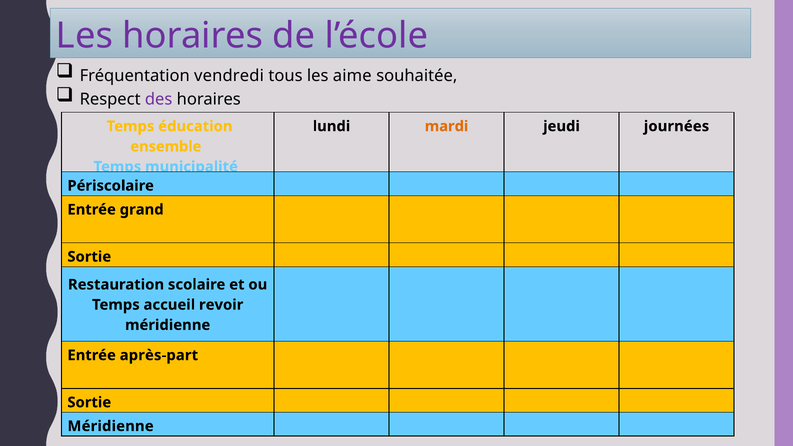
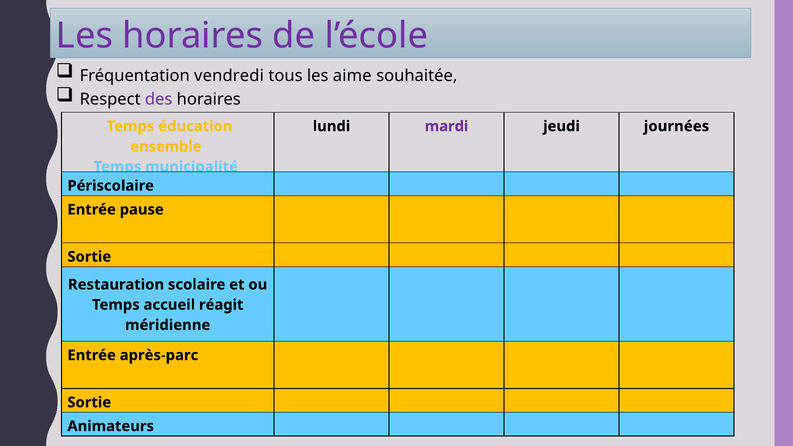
mardi colour: orange -> purple
grand: grand -> pause
revoir: revoir -> réagit
après-part: après-part -> après-parc
Méridienne at (111, 426): Méridienne -> Animateurs
